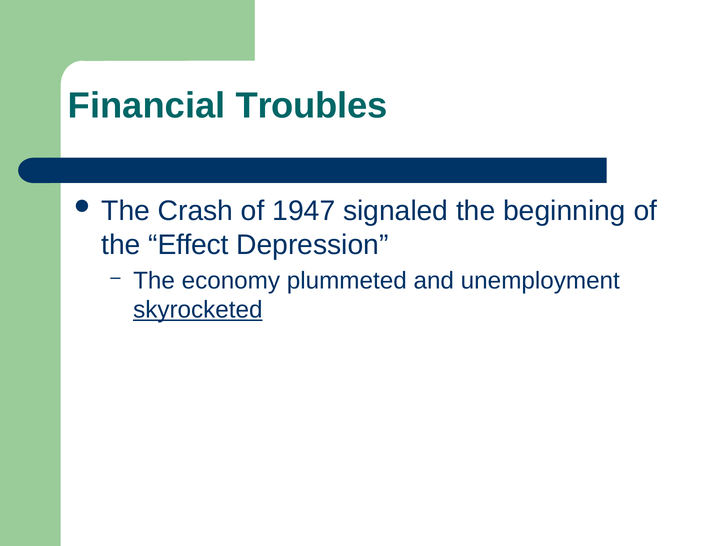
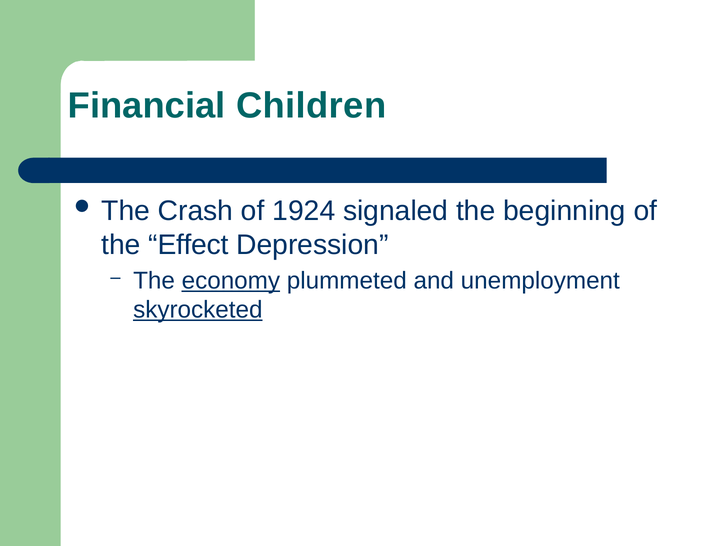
Troubles: Troubles -> Children
1947: 1947 -> 1924
economy underline: none -> present
